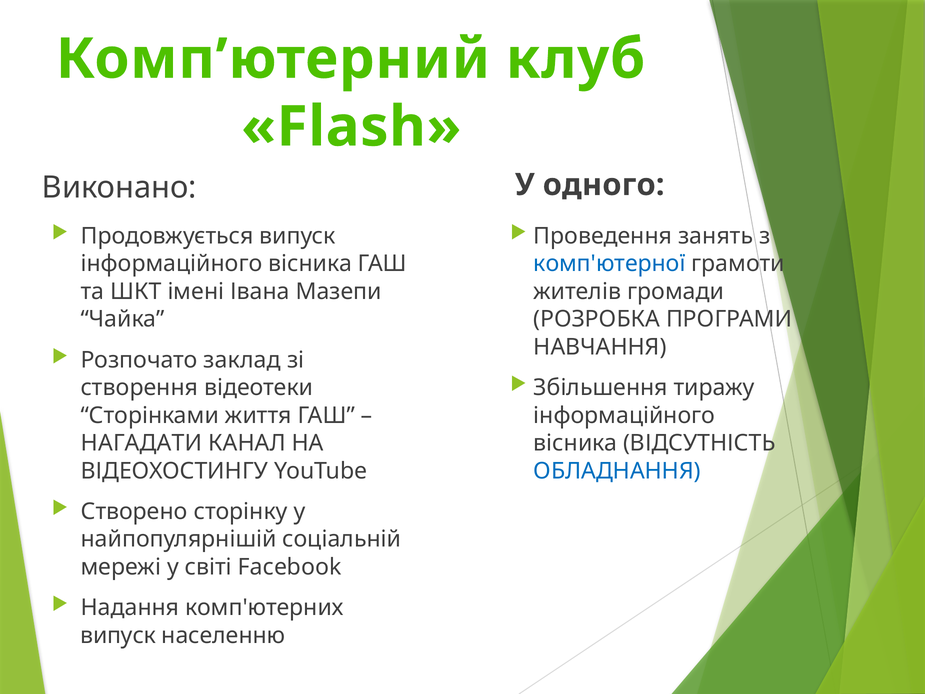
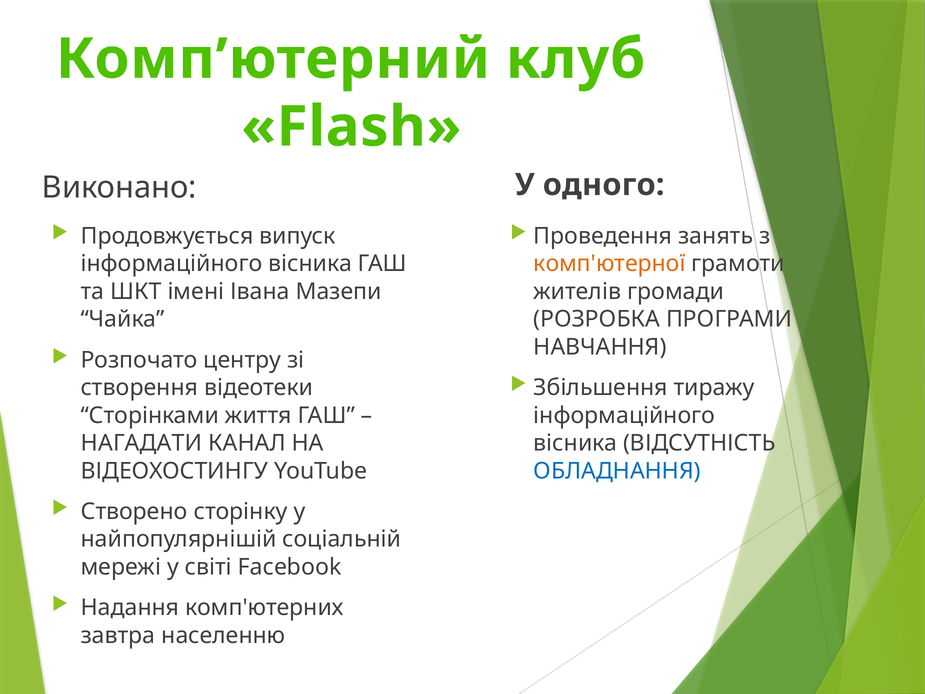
комп'ютерної colour: blue -> orange
заклад: заклад -> центру
випуск at (118, 635): випуск -> завтра
